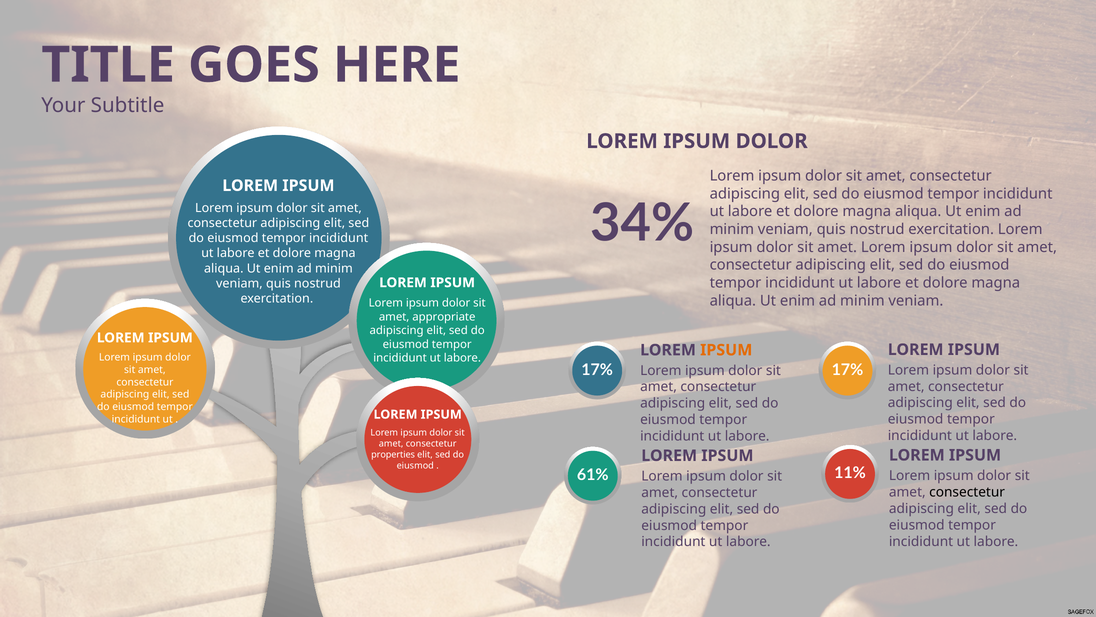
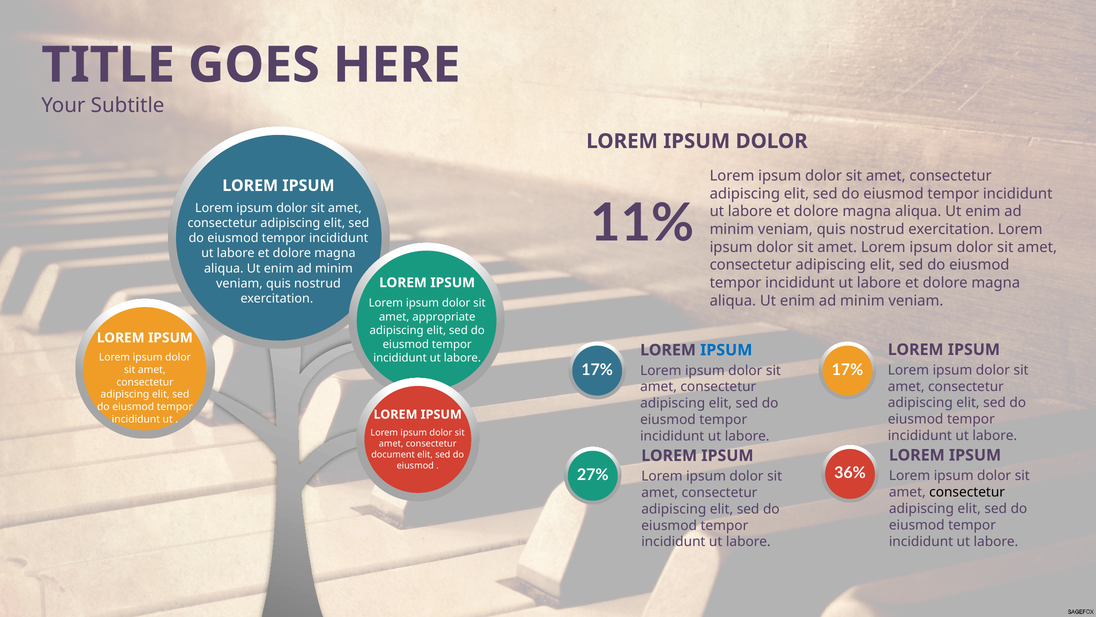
34%: 34% -> 11%
IPSUM at (726, 350) colour: orange -> blue
properties: properties -> document
11%: 11% -> 36%
61%: 61% -> 27%
